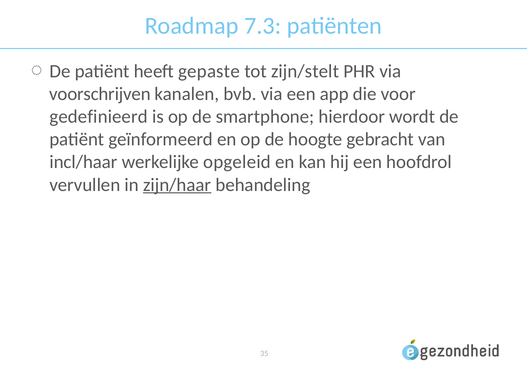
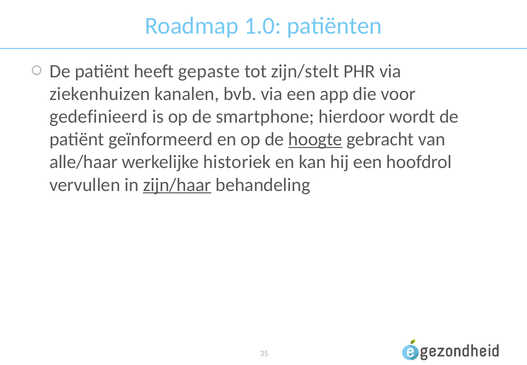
7.3: 7.3 -> 1.0
voorschrijven: voorschrijven -> ziekenhuizen
hoogte underline: none -> present
incl/haar: incl/haar -> alle/haar
opgeleid: opgeleid -> historiek
